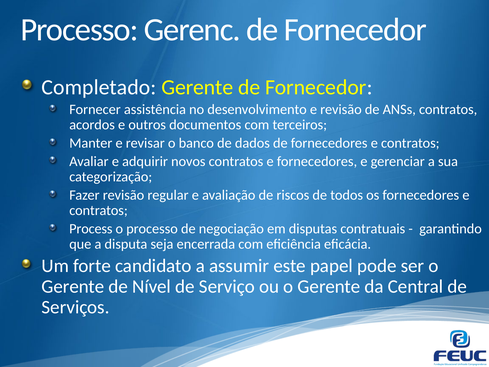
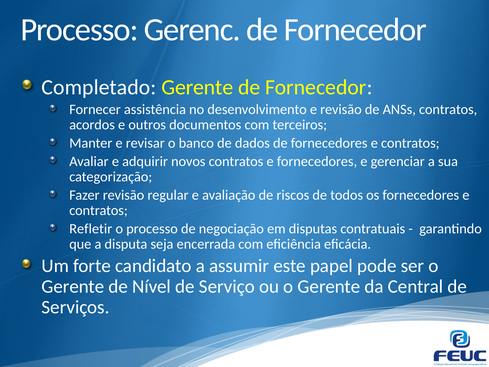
Process: Process -> Refletir
